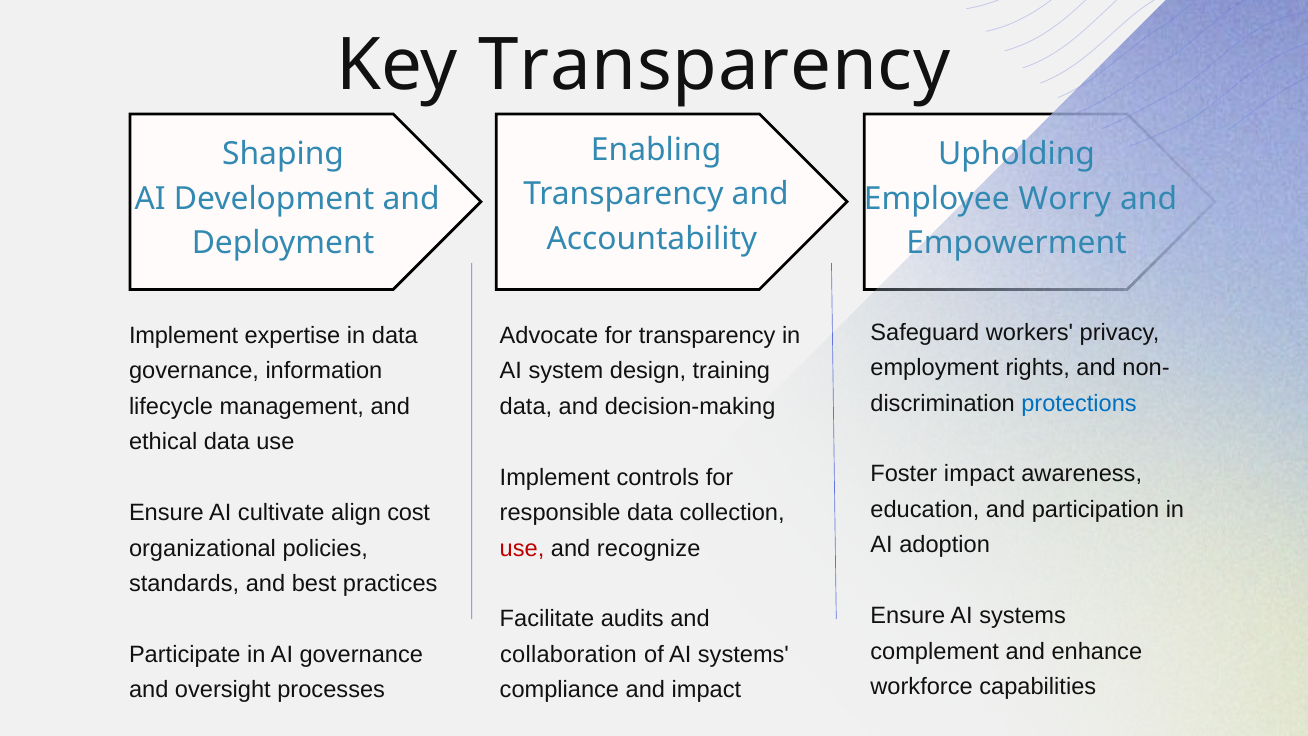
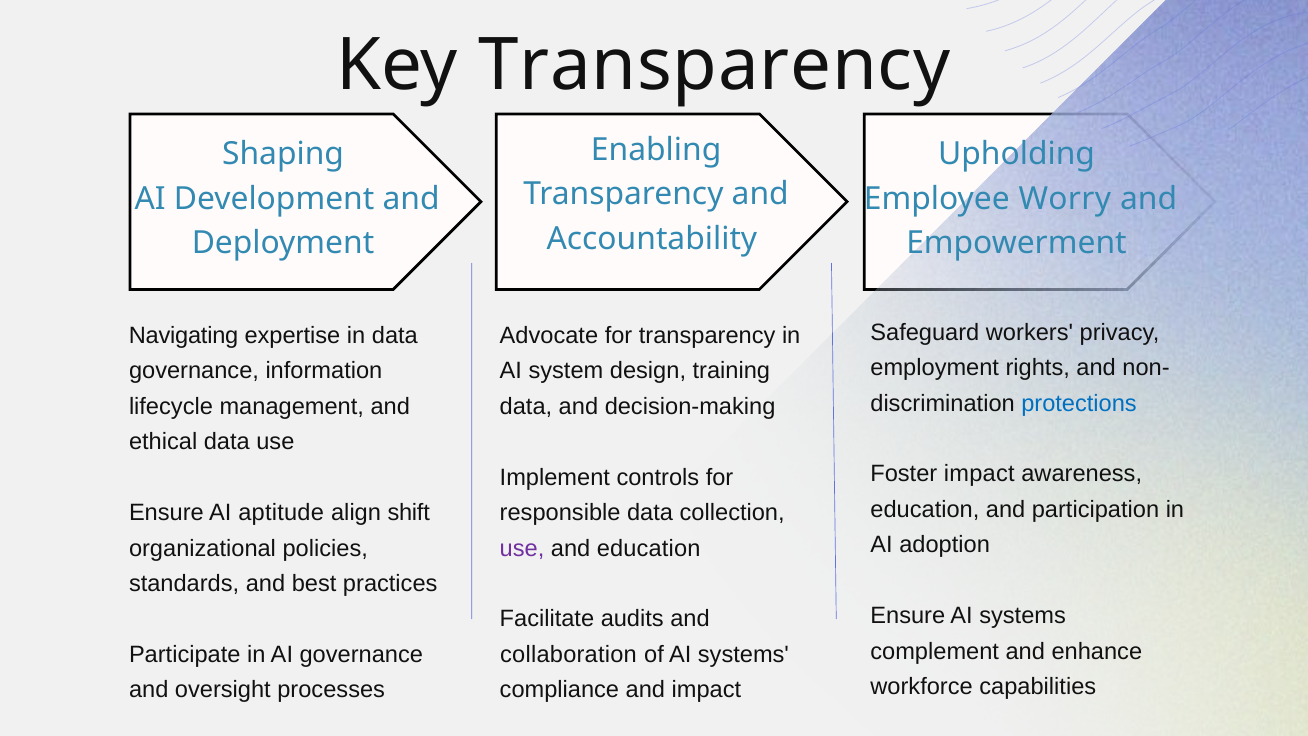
Implement at (184, 336): Implement -> Navigating
cultivate: cultivate -> aptitude
cost: cost -> shift
use at (522, 548) colour: red -> purple
and recognize: recognize -> education
